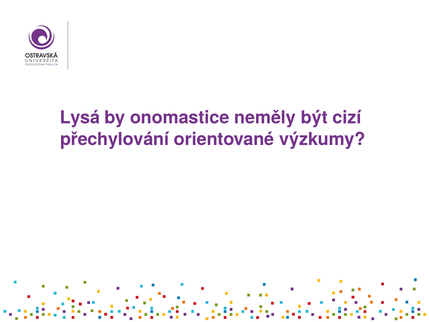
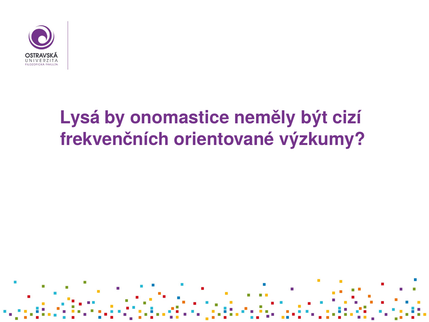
přechylování: přechylování -> frekvenčních
